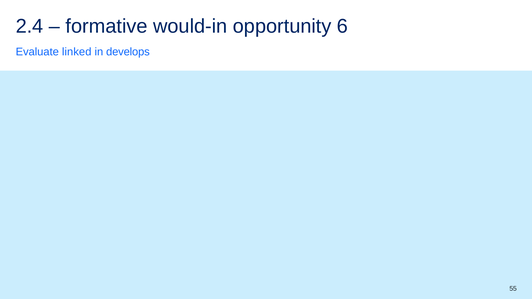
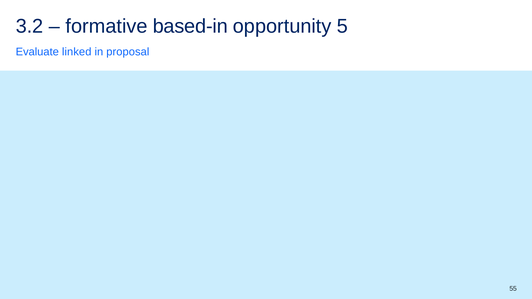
2.4: 2.4 -> 3.2
would-in: would-in -> based-in
6: 6 -> 5
develops: develops -> proposal
